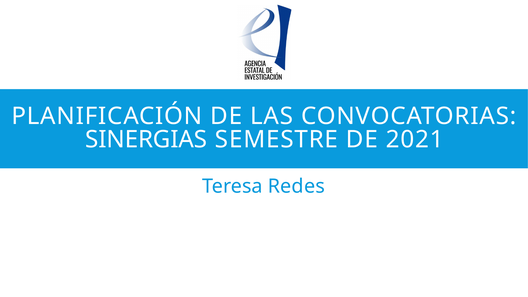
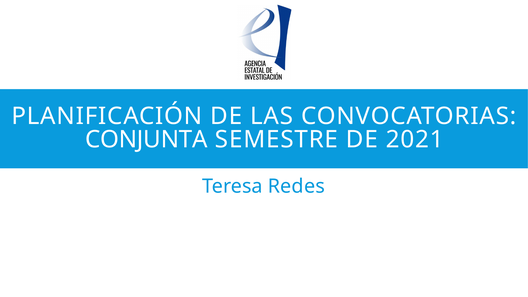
SINERGIAS: SINERGIAS -> CONJUNTA
